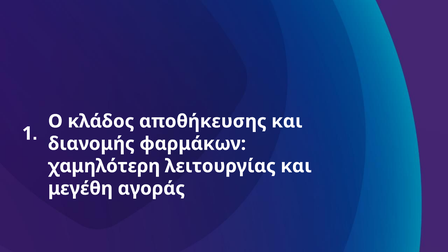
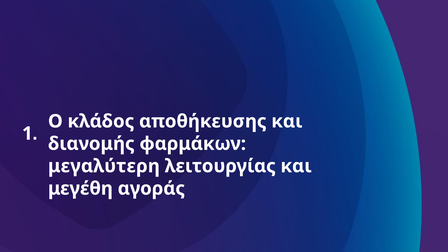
χαμηλότερη: χαμηλότερη -> μεγαλύτερη
